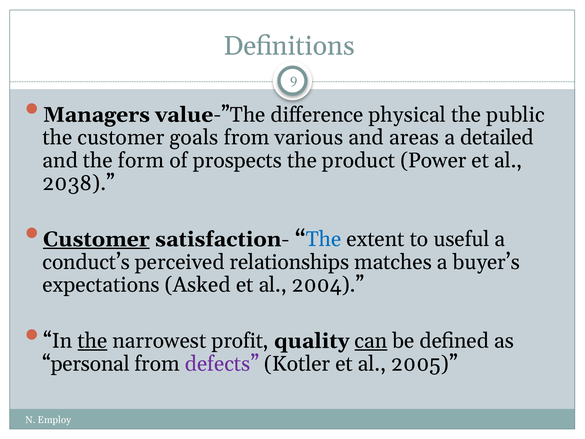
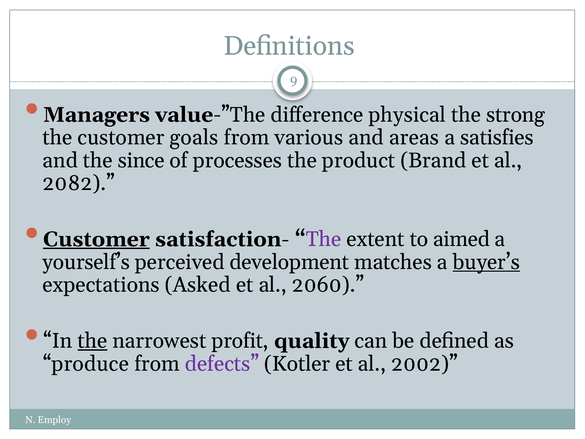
public: public -> strong
detailed: detailed -> satisfies
form: form -> since
prospects: prospects -> processes
Power: Power -> Brand
2038: 2038 -> 2082
The at (324, 239) colour: blue -> purple
useful: useful -> aimed
conduct’s: conduct’s -> yourself’s
relationships: relationships -> development
buyer’s underline: none -> present
2004: 2004 -> 2060
can underline: present -> none
personal: personal -> produce
2005: 2005 -> 2002
